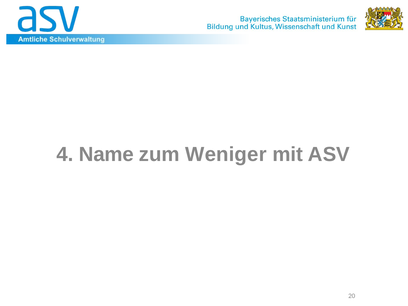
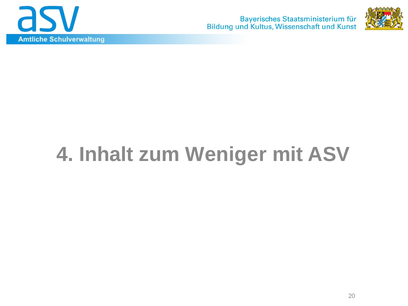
Name: Name -> Inhalt
